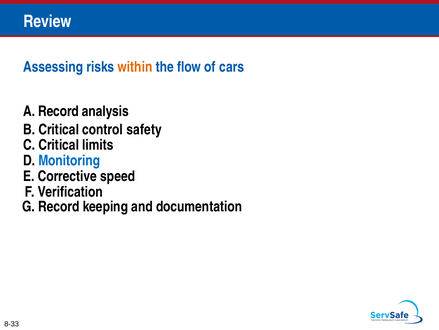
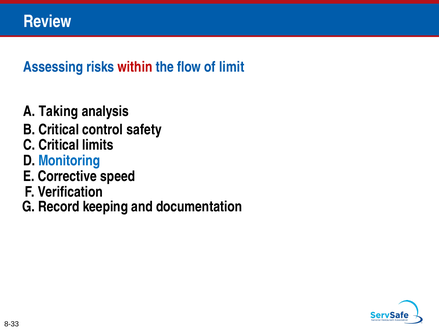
within colour: orange -> red
cars: cars -> limit
A Record: Record -> Taking
